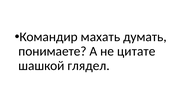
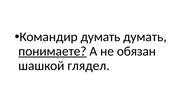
Командир махать: махать -> думать
понимаете underline: none -> present
цитате: цитате -> обязан
